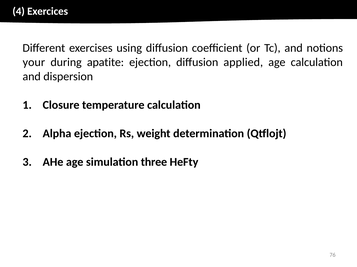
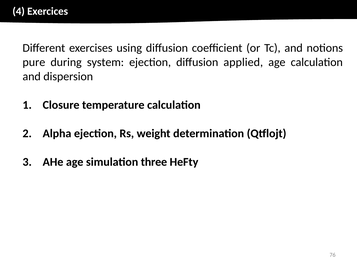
your: your -> pure
apatite: apatite -> system
